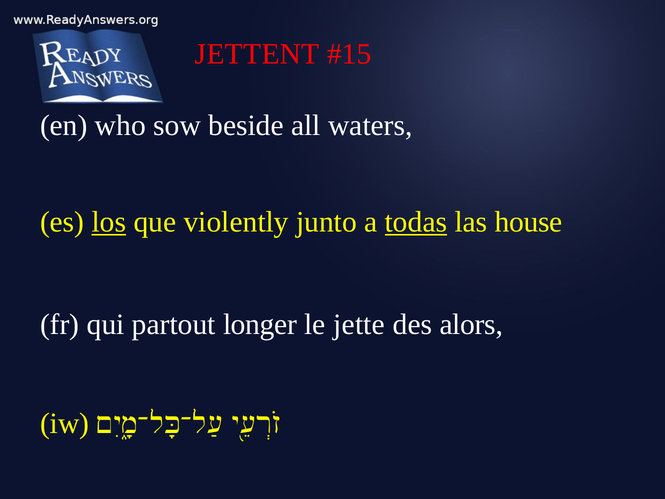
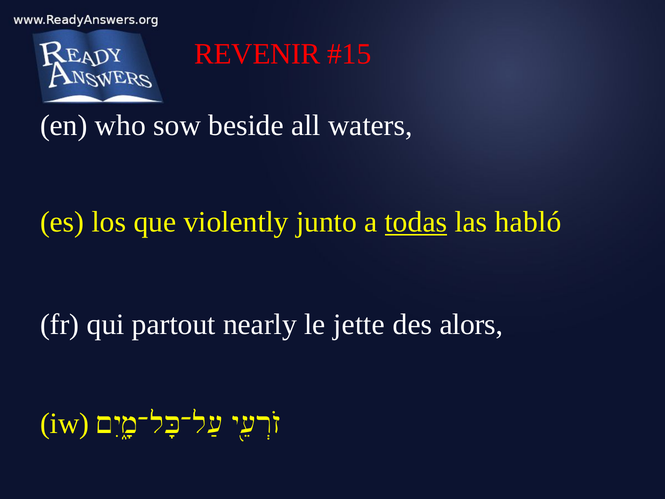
JETTENT: JETTENT -> REVENIR
los underline: present -> none
house: house -> habló
longer: longer -> nearly
